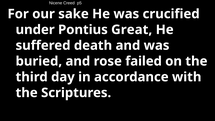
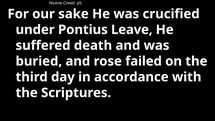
Great: Great -> Leave
